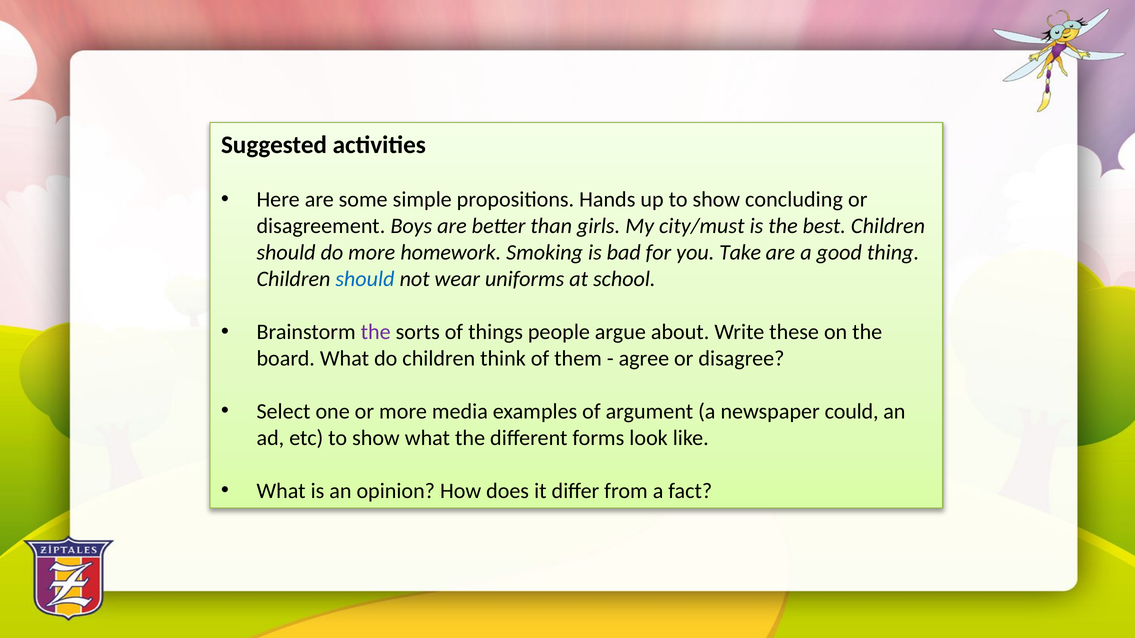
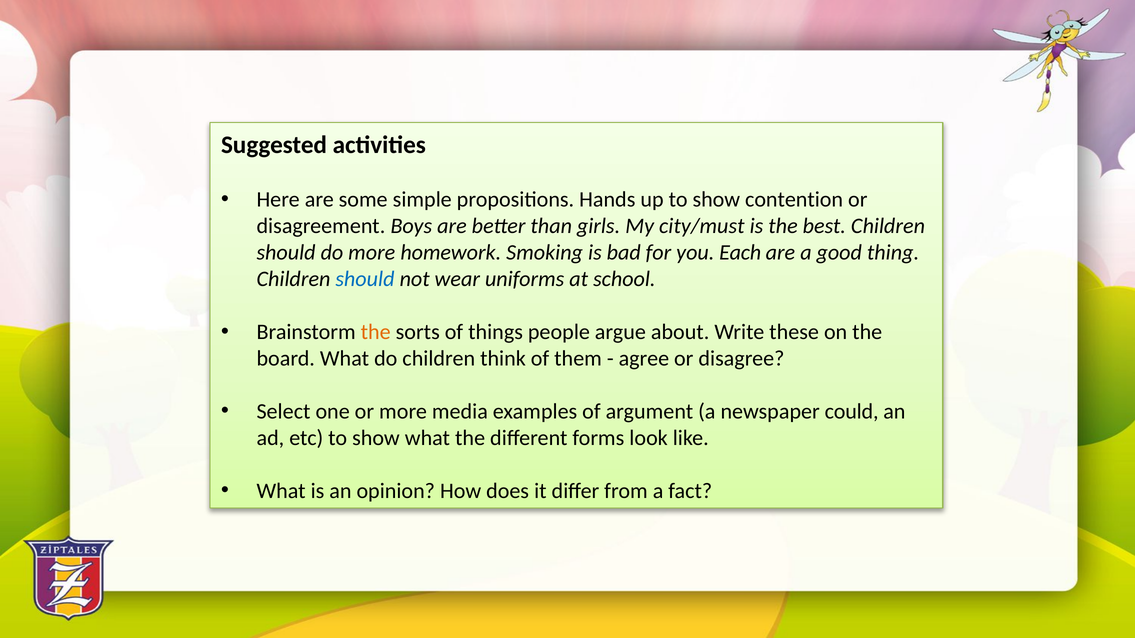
concluding: concluding -> contention
Take: Take -> Each
the at (376, 332) colour: purple -> orange
